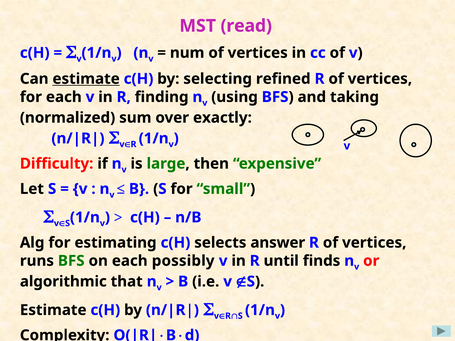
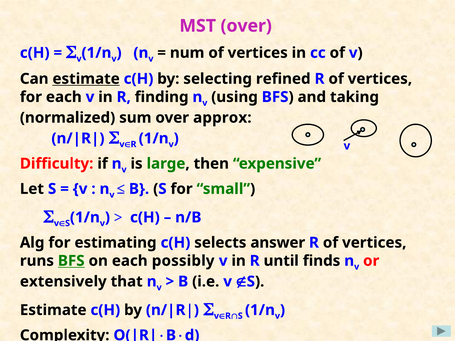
MST read: read -> over
exactly: exactly -> approx
BFS at (71, 261) underline: none -> present
algorithmic: algorithmic -> extensively
